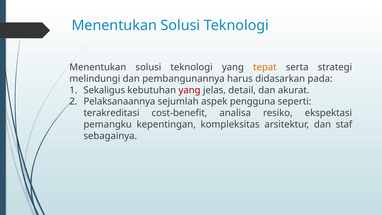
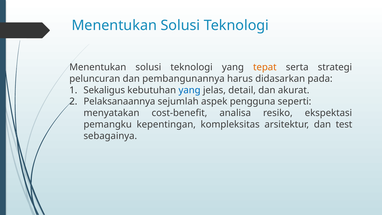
melindungi: melindungi -> peluncuran
yang at (190, 90) colour: red -> blue
terakreditasi: terakreditasi -> menyatakan
staf: staf -> test
